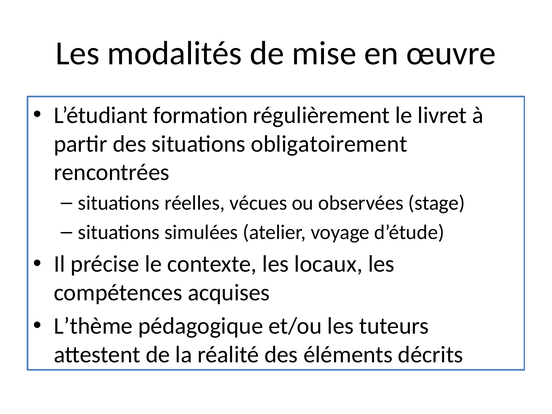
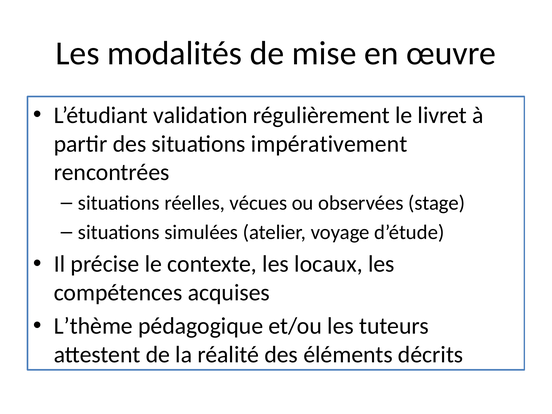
formation: formation -> validation
obligatoirement: obligatoirement -> impérativement
